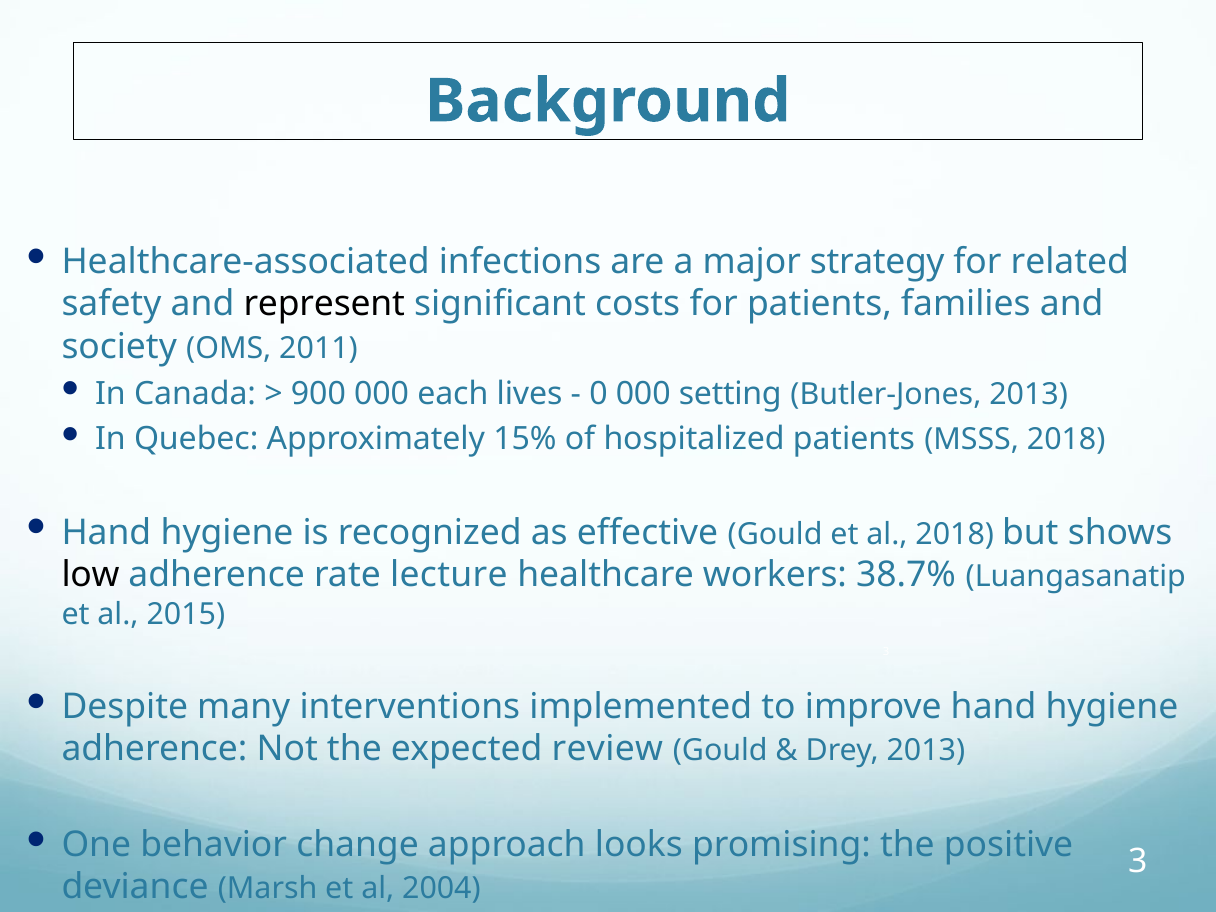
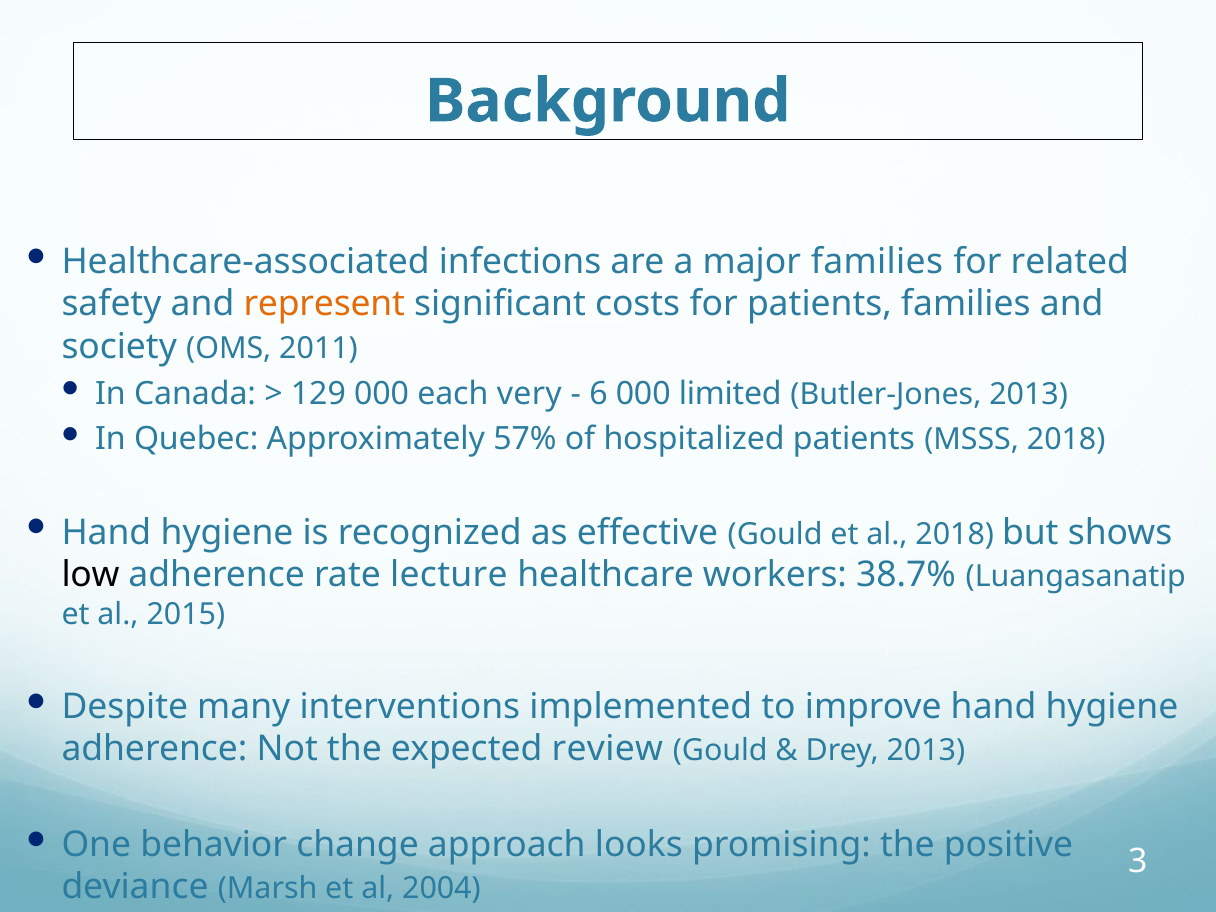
major strategy: strategy -> families
represent colour: black -> orange
900: 900 -> 129
lives: lives -> very
0: 0 -> 6
setting: setting -> limited
15%: 15% -> 57%
